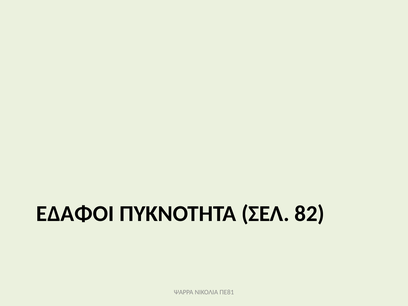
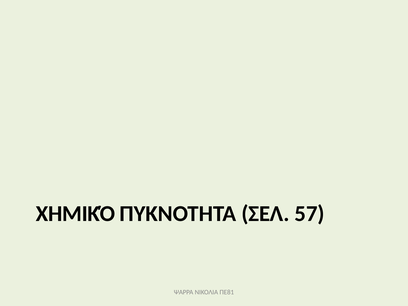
ΕΔΑΦΟΙ: ΕΔΑΦΟΙ -> ΧΗΜΙΚΌ
82: 82 -> 57
